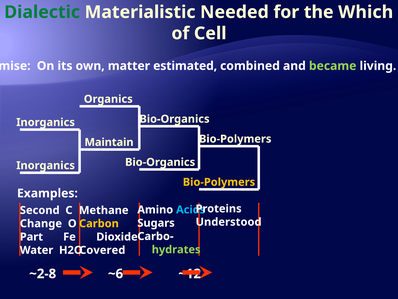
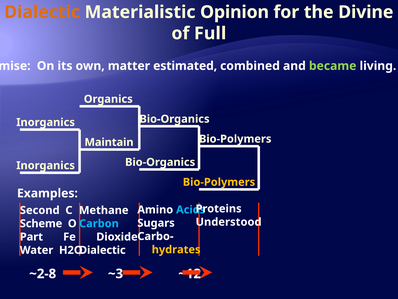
Dialectic at (42, 12) colour: green -> orange
Needed: Needed -> Opinion
Which: Which -> Divine
Cell: Cell -> Full
Change: Change -> Scheme
Carbon colour: yellow -> light blue
hydrates colour: light green -> yellow
Covered at (102, 250): Covered -> Dialectic
~6: ~6 -> ~3
